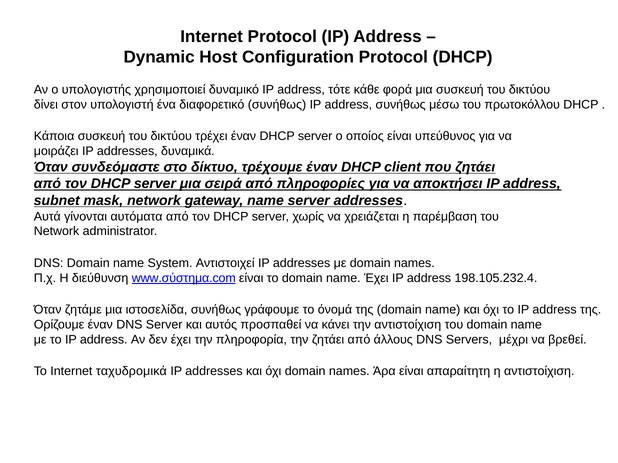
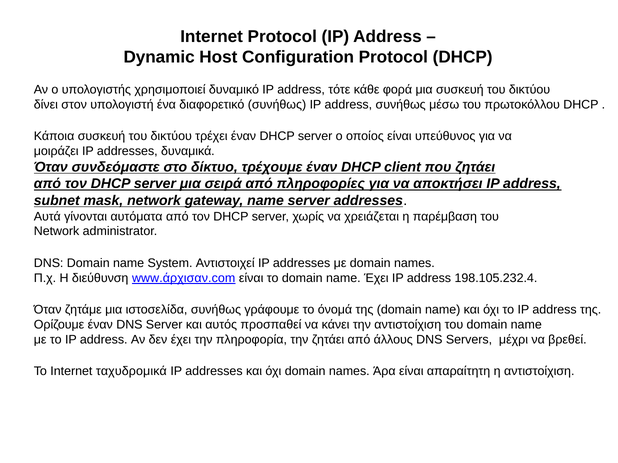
www.σύστημα.com: www.σύστημα.com -> www.άρχισαν.com
